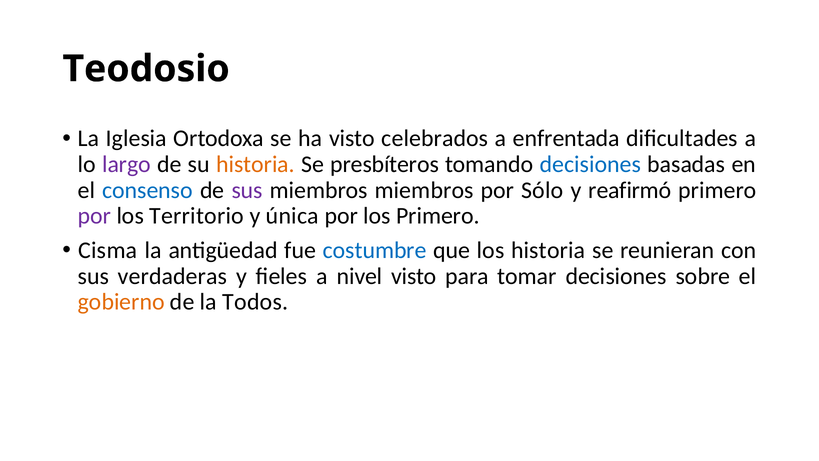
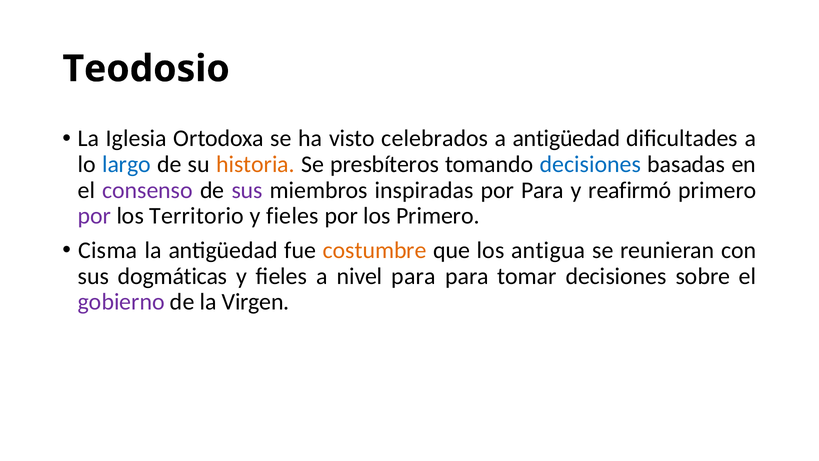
a enfrentada: enfrentada -> antigüedad
largo colour: purple -> blue
consenso colour: blue -> purple
miembros miembros: miembros -> inspiradas
por Sólo: Sólo -> Para
única at (292, 216): única -> fieles
costumbre colour: blue -> orange
los historia: historia -> antigua
verdaderas: verdaderas -> dogmáticas
nivel visto: visto -> para
gobierno colour: orange -> purple
Todos: Todos -> Virgen
